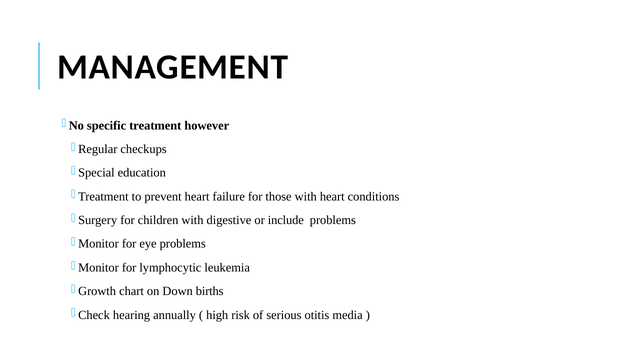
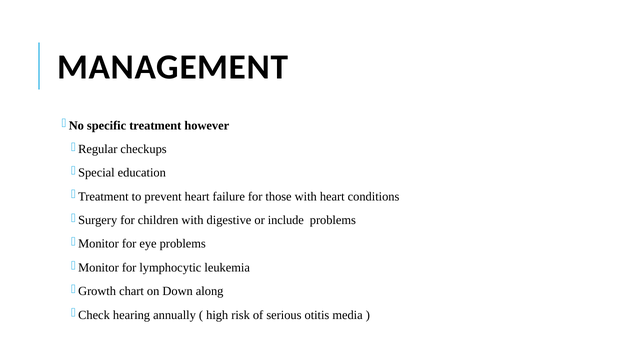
births: births -> along
